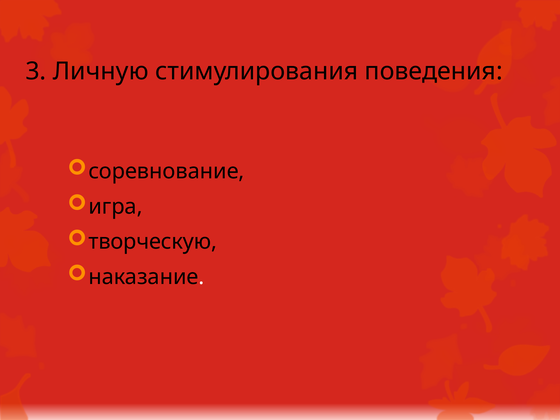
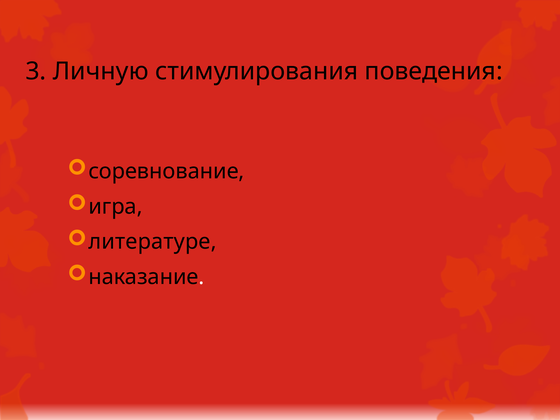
творческую: творческую -> литературе
